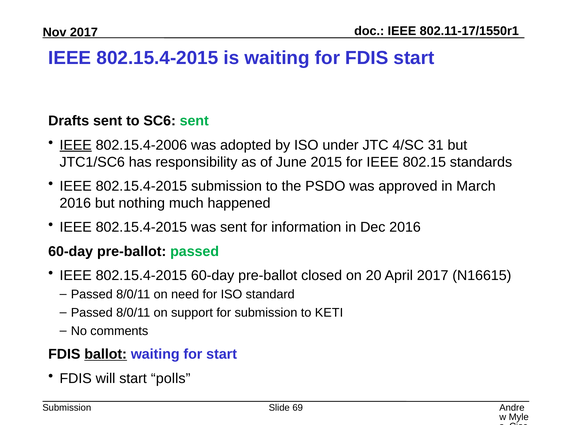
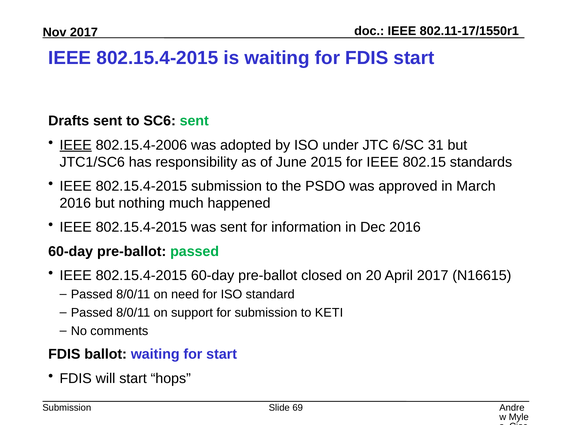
4/SC: 4/SC -> 6/SC
ballot underline: present -> none
polls: polls -> hops
